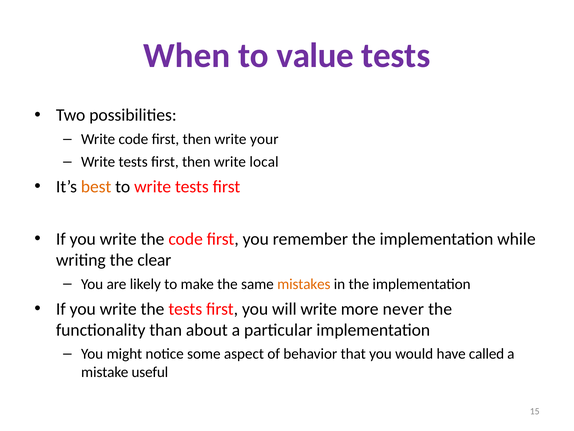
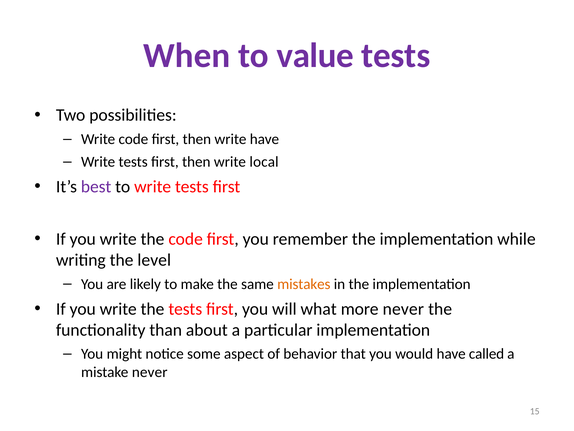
write your: your -> have
best colour: orange -> purple
clear: clear -> level
will write: write -> what
mistake useful: useful -> never
